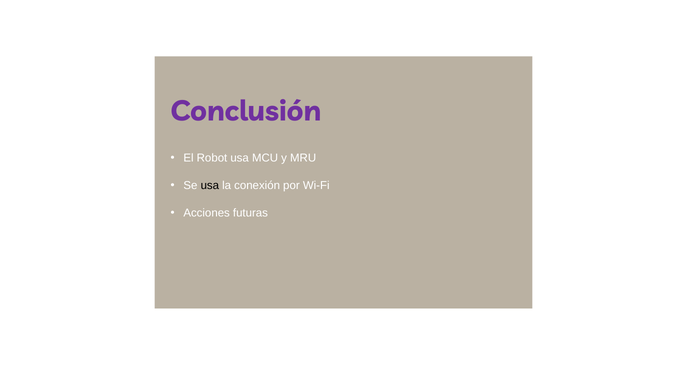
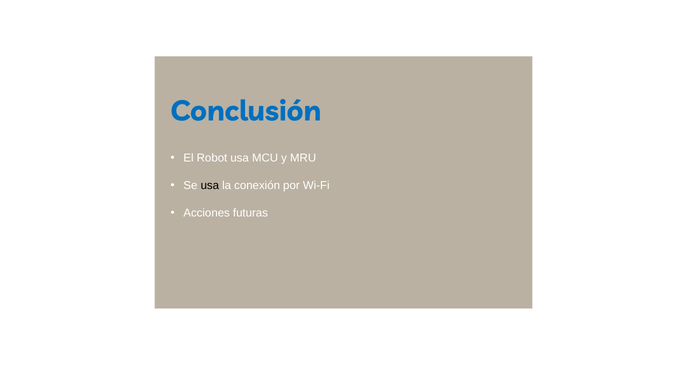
Conclusión colour: purple -> blue
